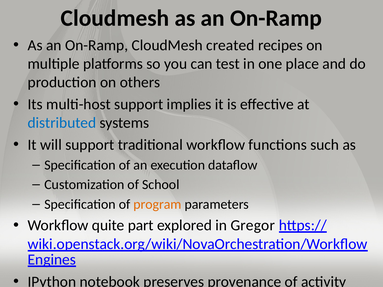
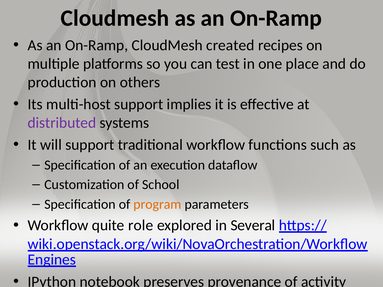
distributed colour: blue -> purple
part: part -> role
Gregor: Gregor -> Several
